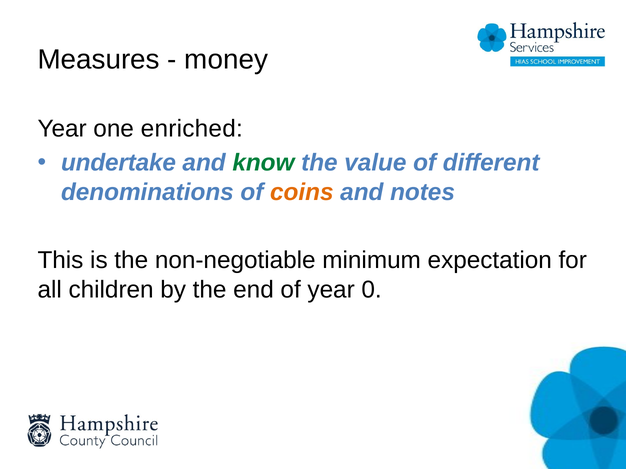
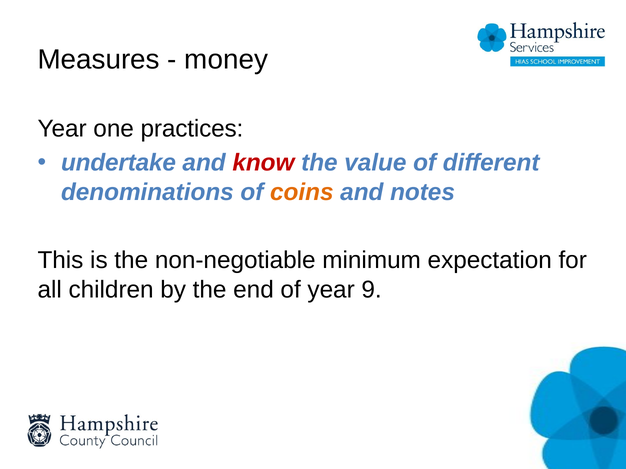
enriched: enriched -> practices
know colour: green -> red
0: 0 -> 9
